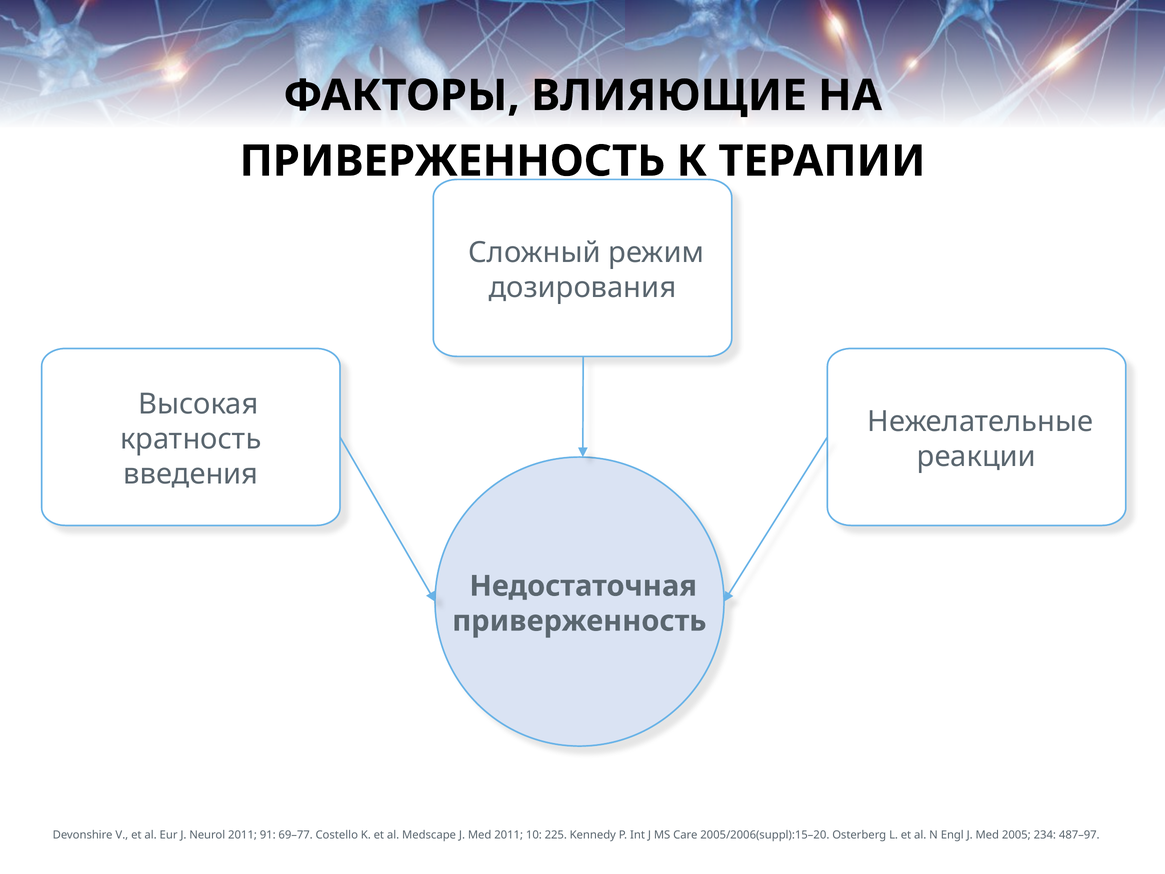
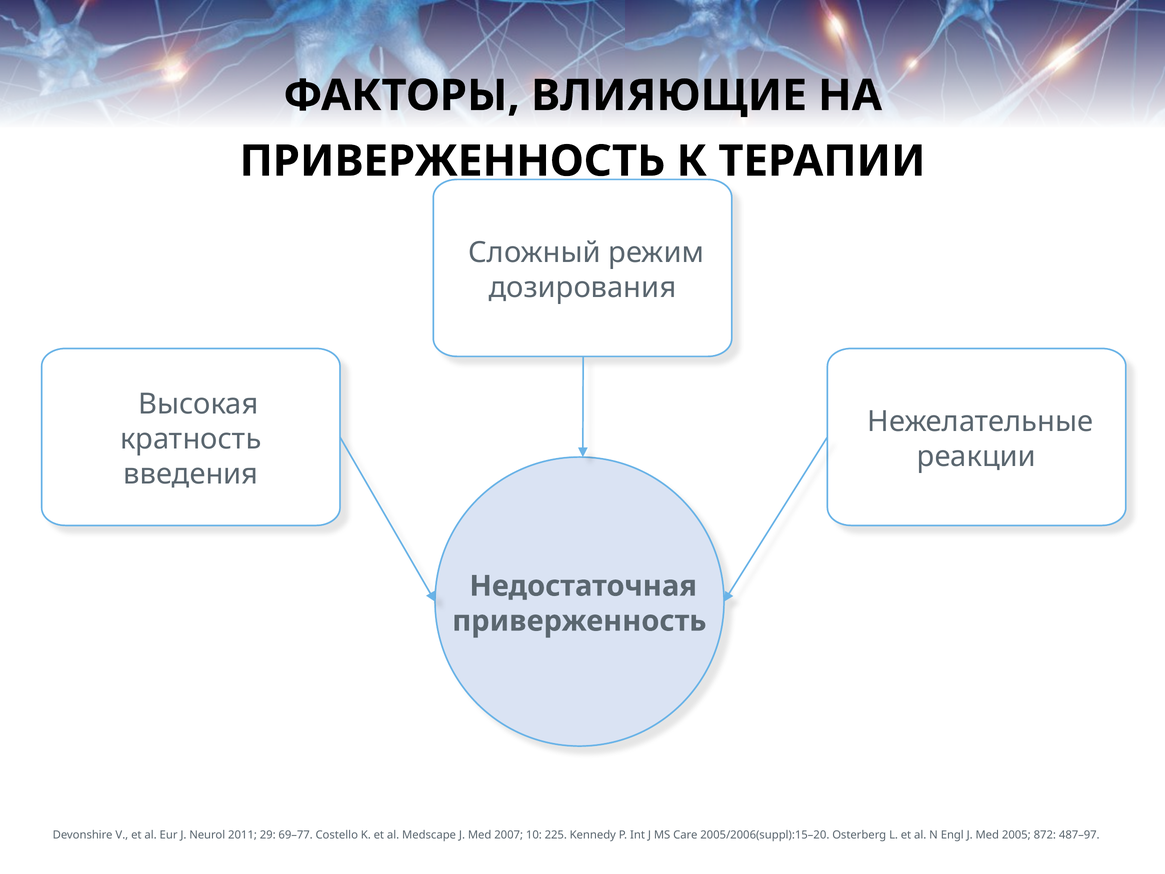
91: 91 -> 29
Med 2011: 2011 -> 2007
234: 234 -> 872
